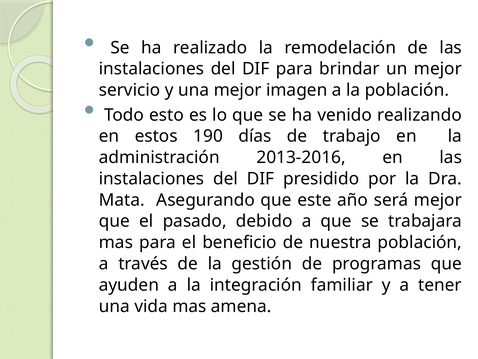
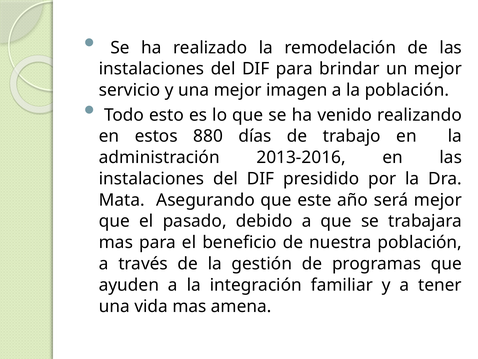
190: 190 -> 880
